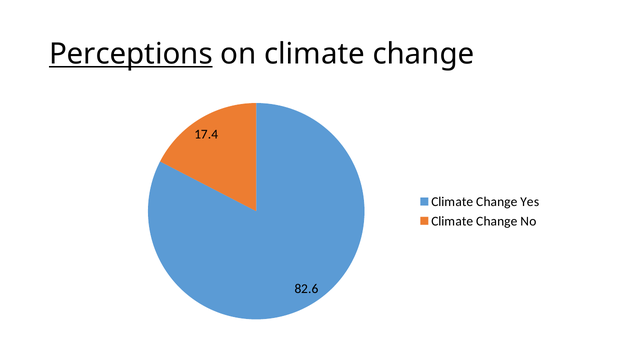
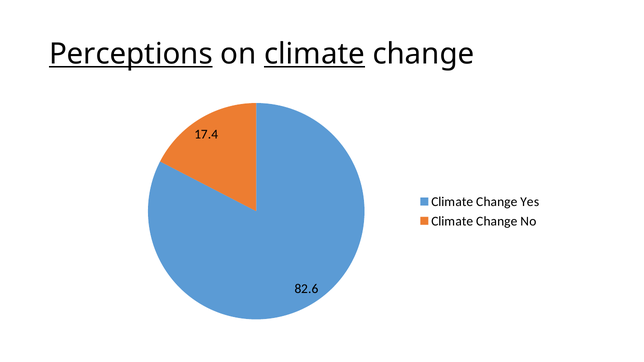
climate at (314, 54) underline: none -> present
